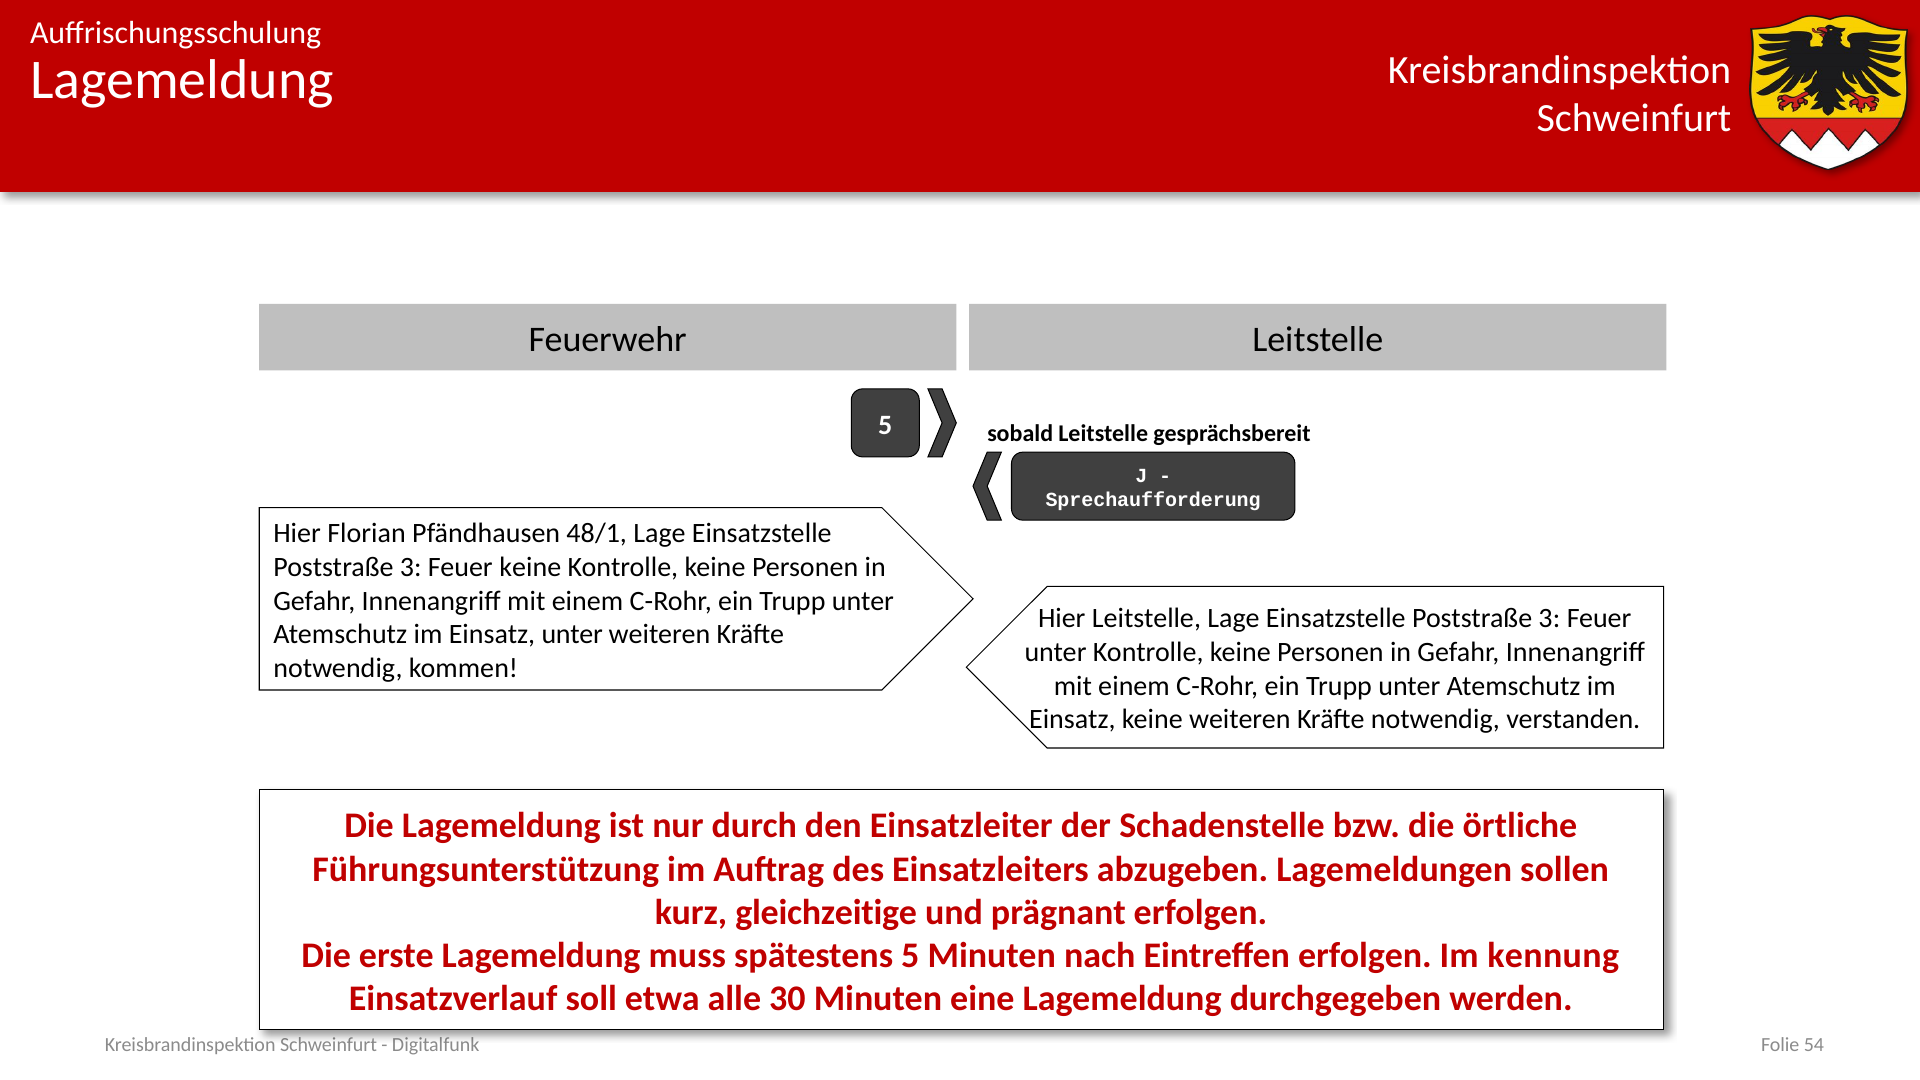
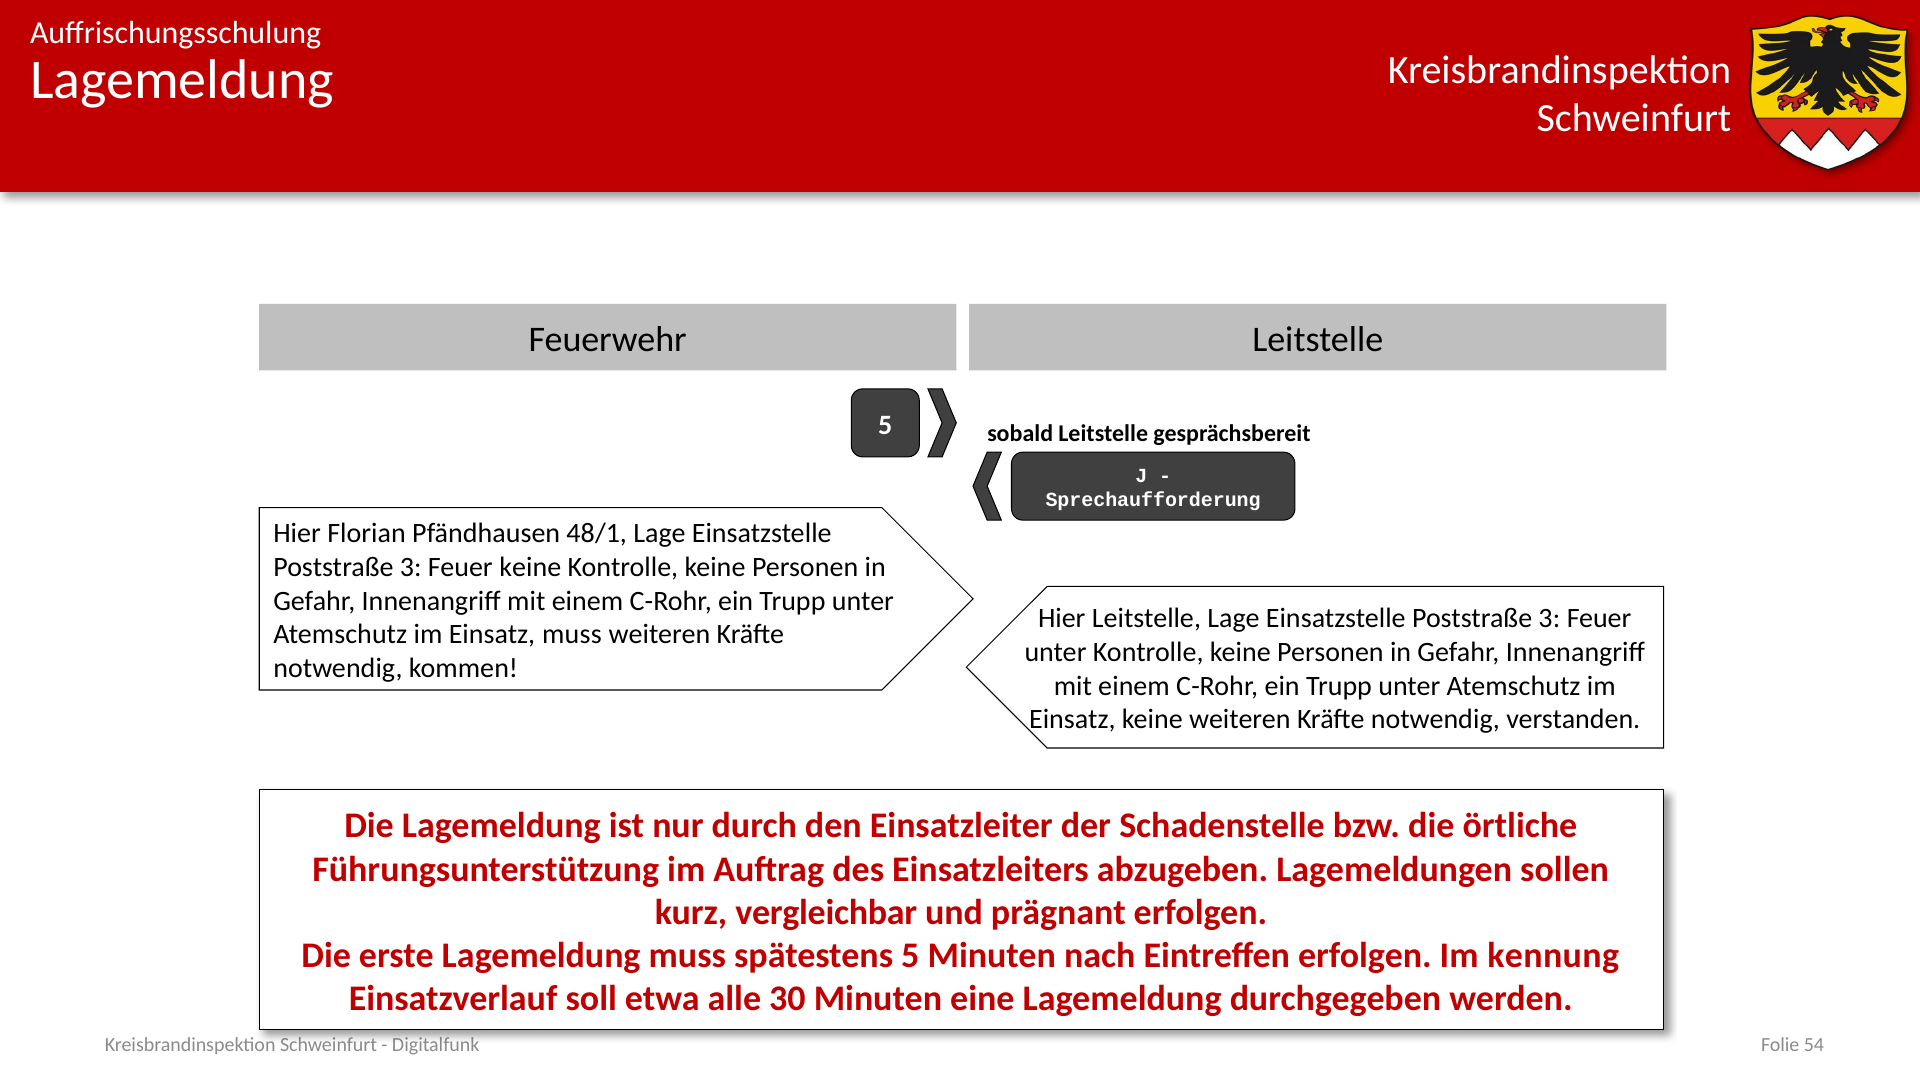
Einsatz unter: unter -> muss
gleichzeitige: gleichzeitige -> vergleichbar
